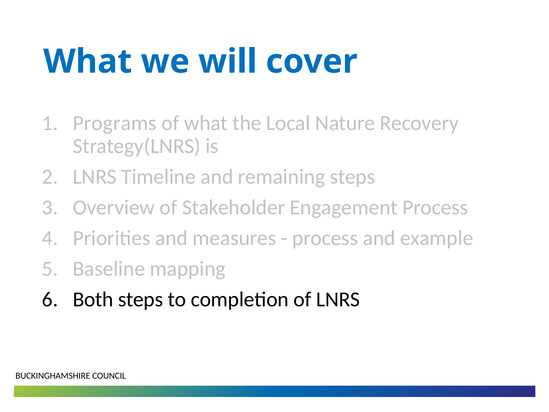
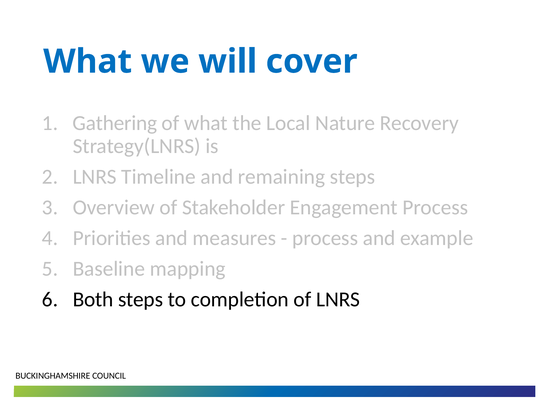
Programs: Programs -> Gathering
